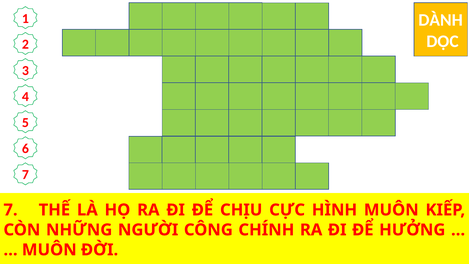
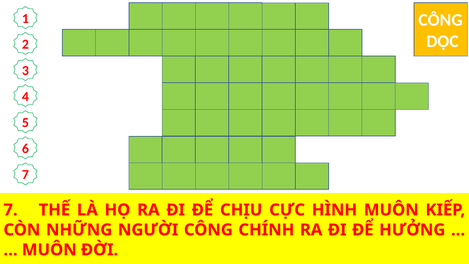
DÀNH at (441, 20): DÀNH -> CÔNG
